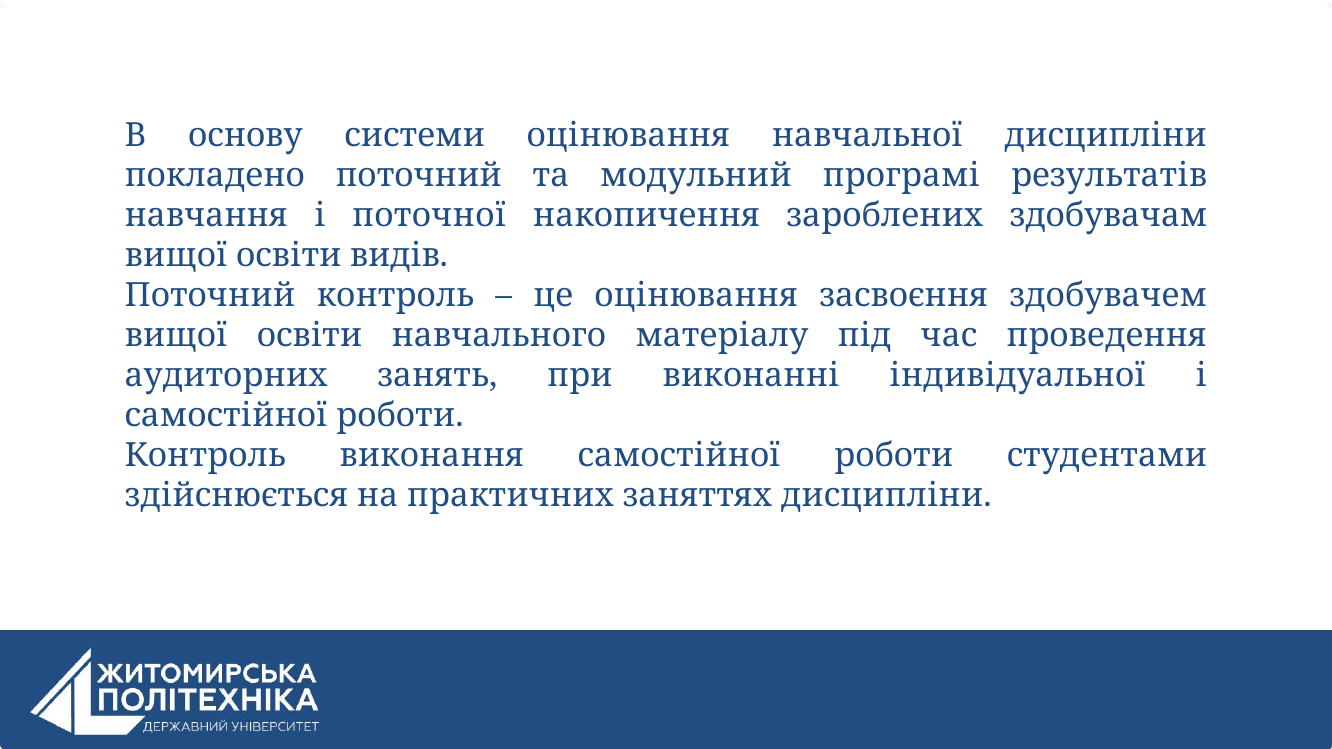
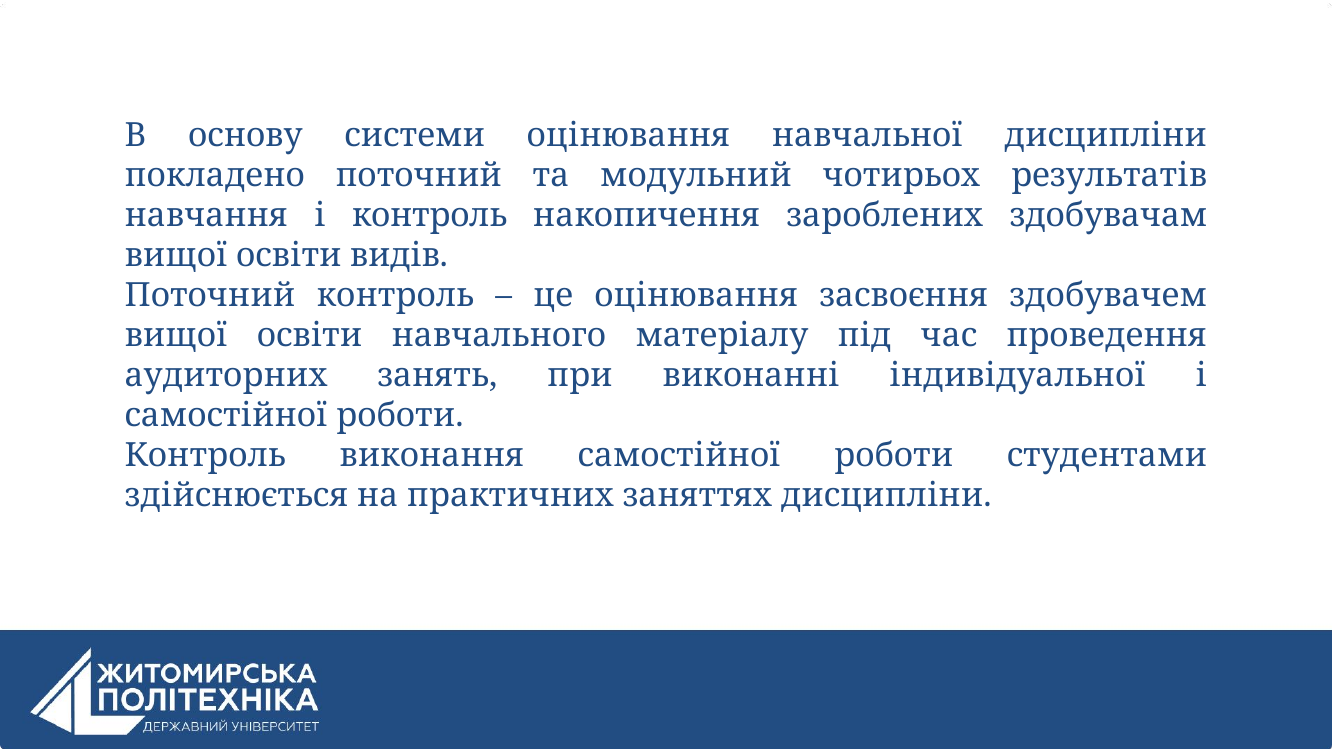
програмі: програмі -> чотирьох
і поточної: поточної -> контроль
